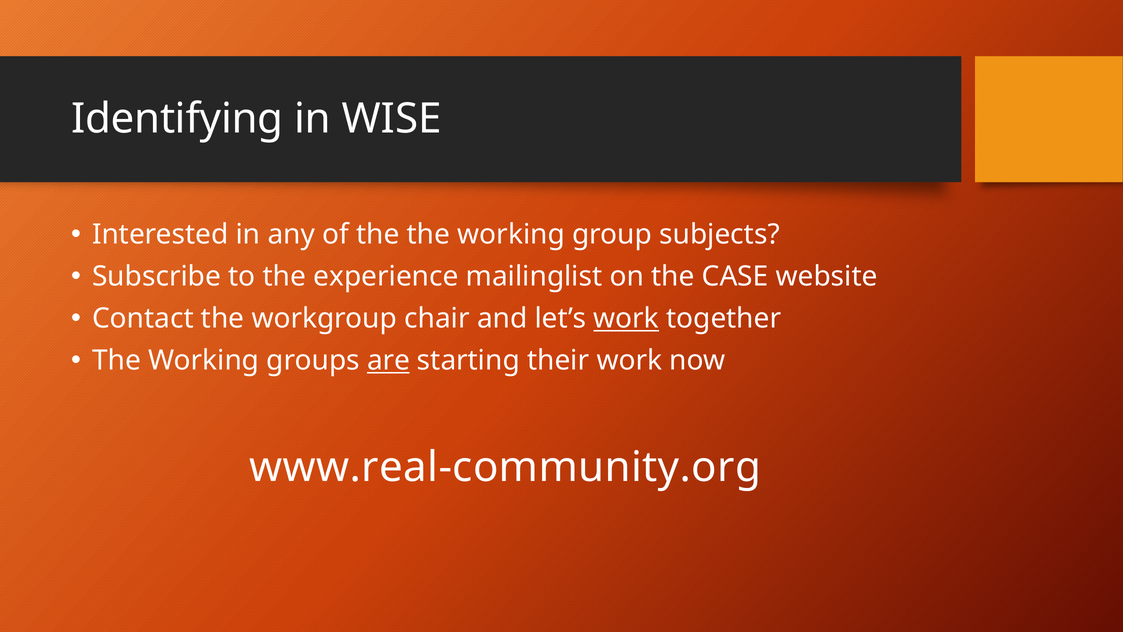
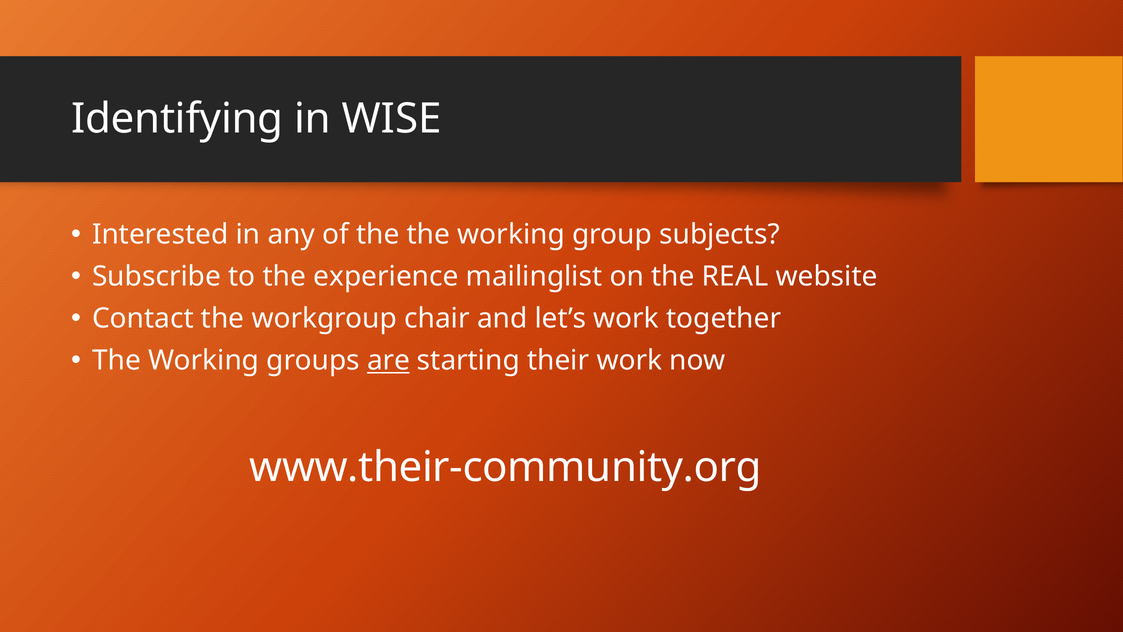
CASE: CASE -> REAL
work at (626, 318) underline: present -> none
www.real-community.org: www.real-community.org -> www.their-community.org
